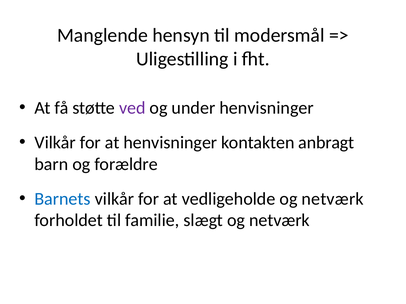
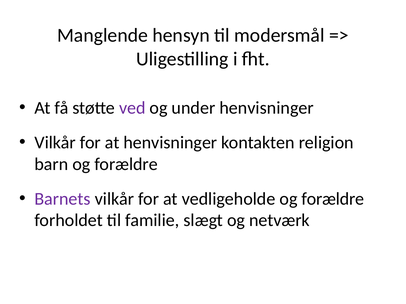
anbragt: anbragt -> religion
Barnets colour: blue -> purple
vedligeholde og netværk: netværk -> forældre
